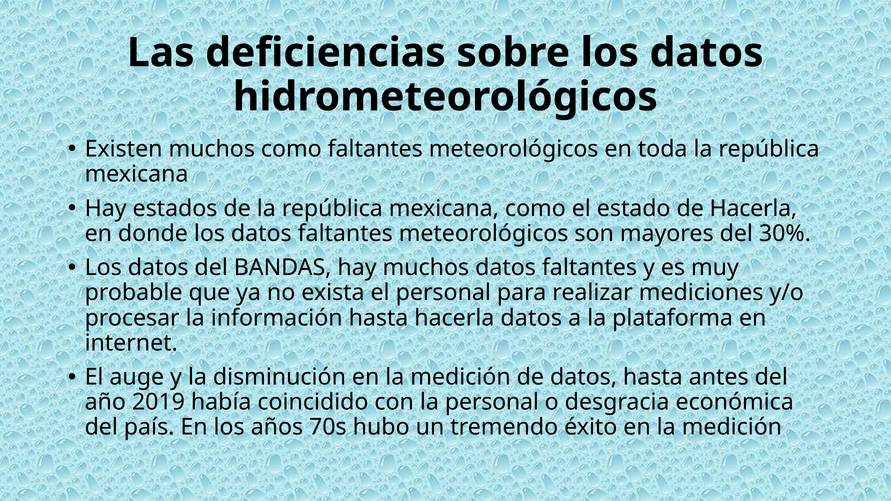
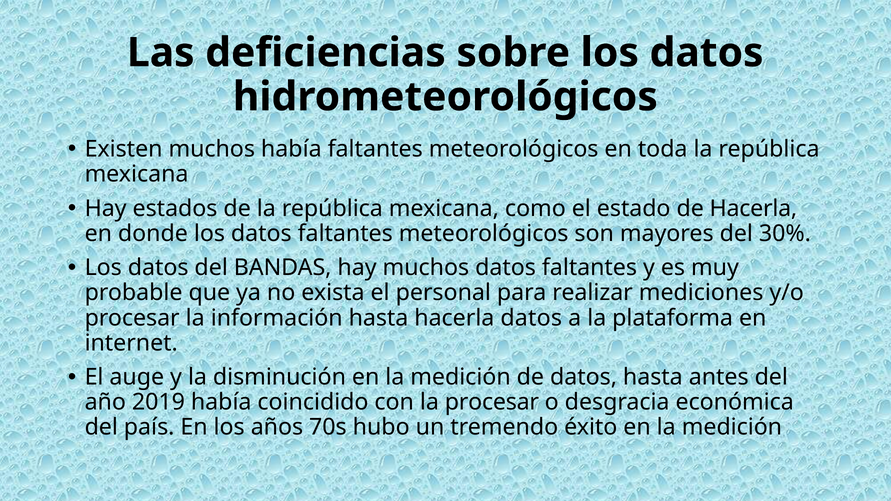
muchos como: como -> había
la personal: personal -> procesar
